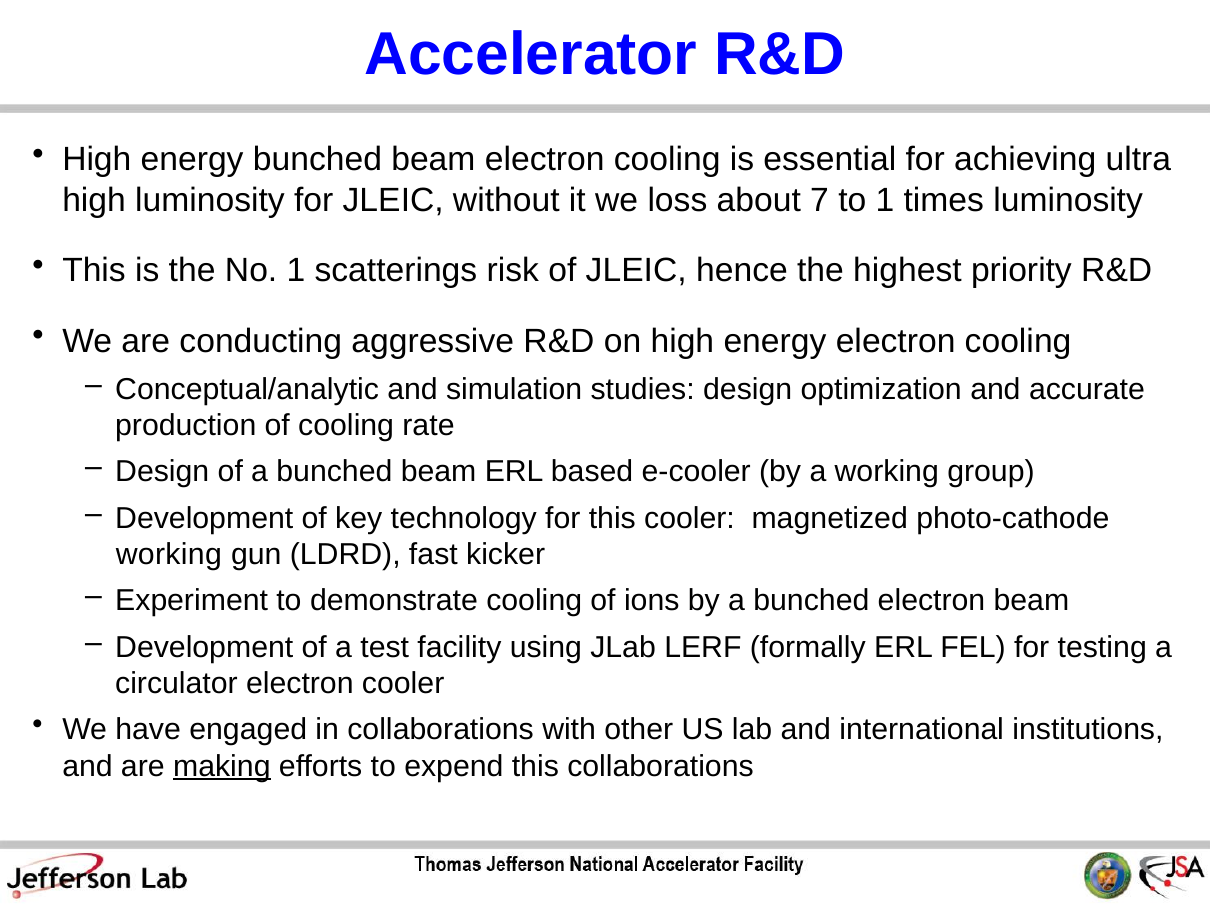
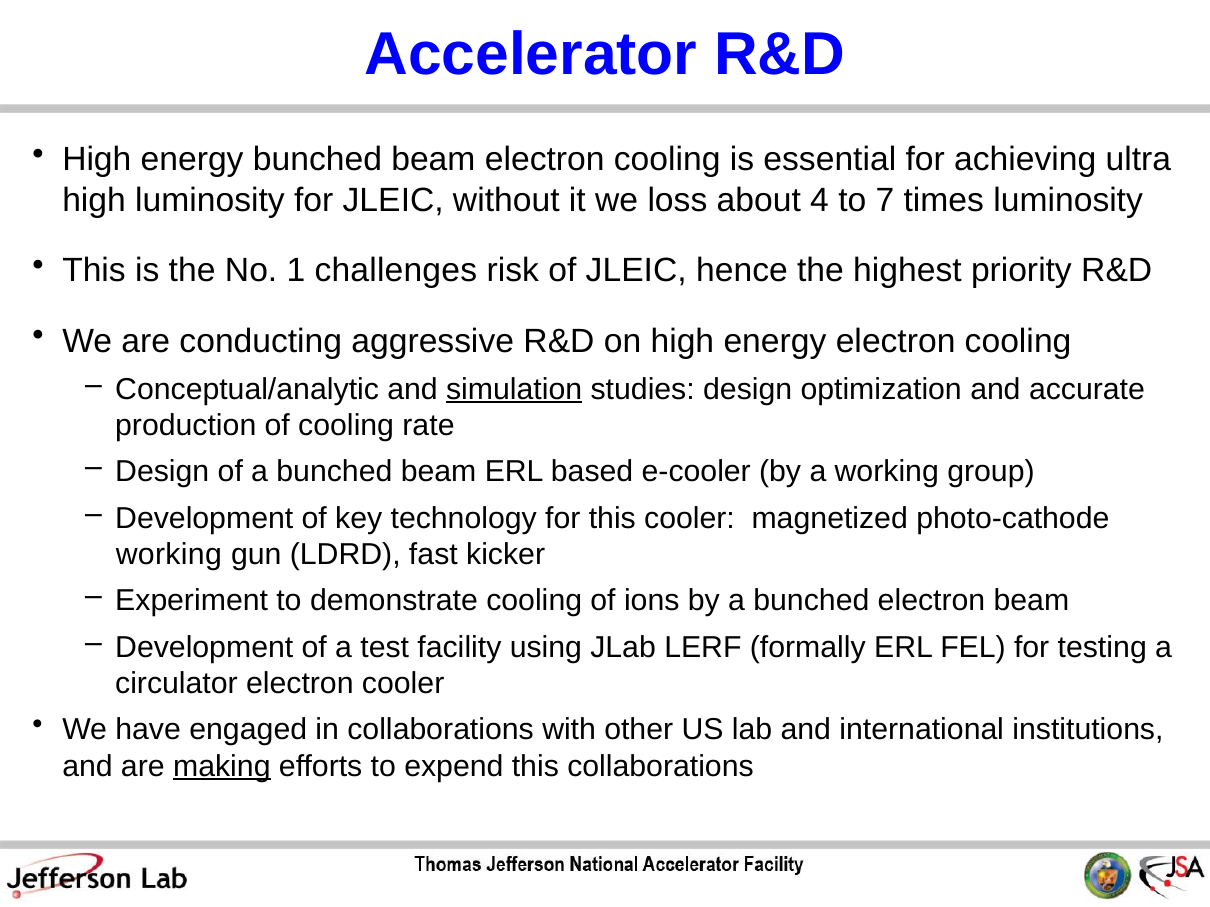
7: 7 -> 4
to 1: 1 -> 7
scatterings: scatterings -> challenges
simulation underline: none -> present
